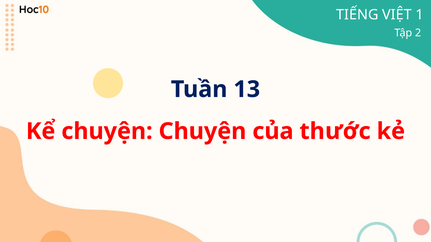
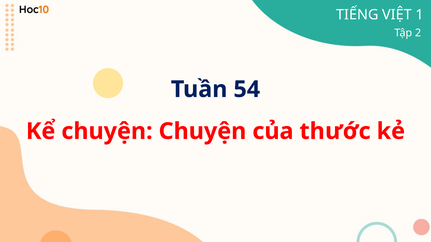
13: 13 -> 54
